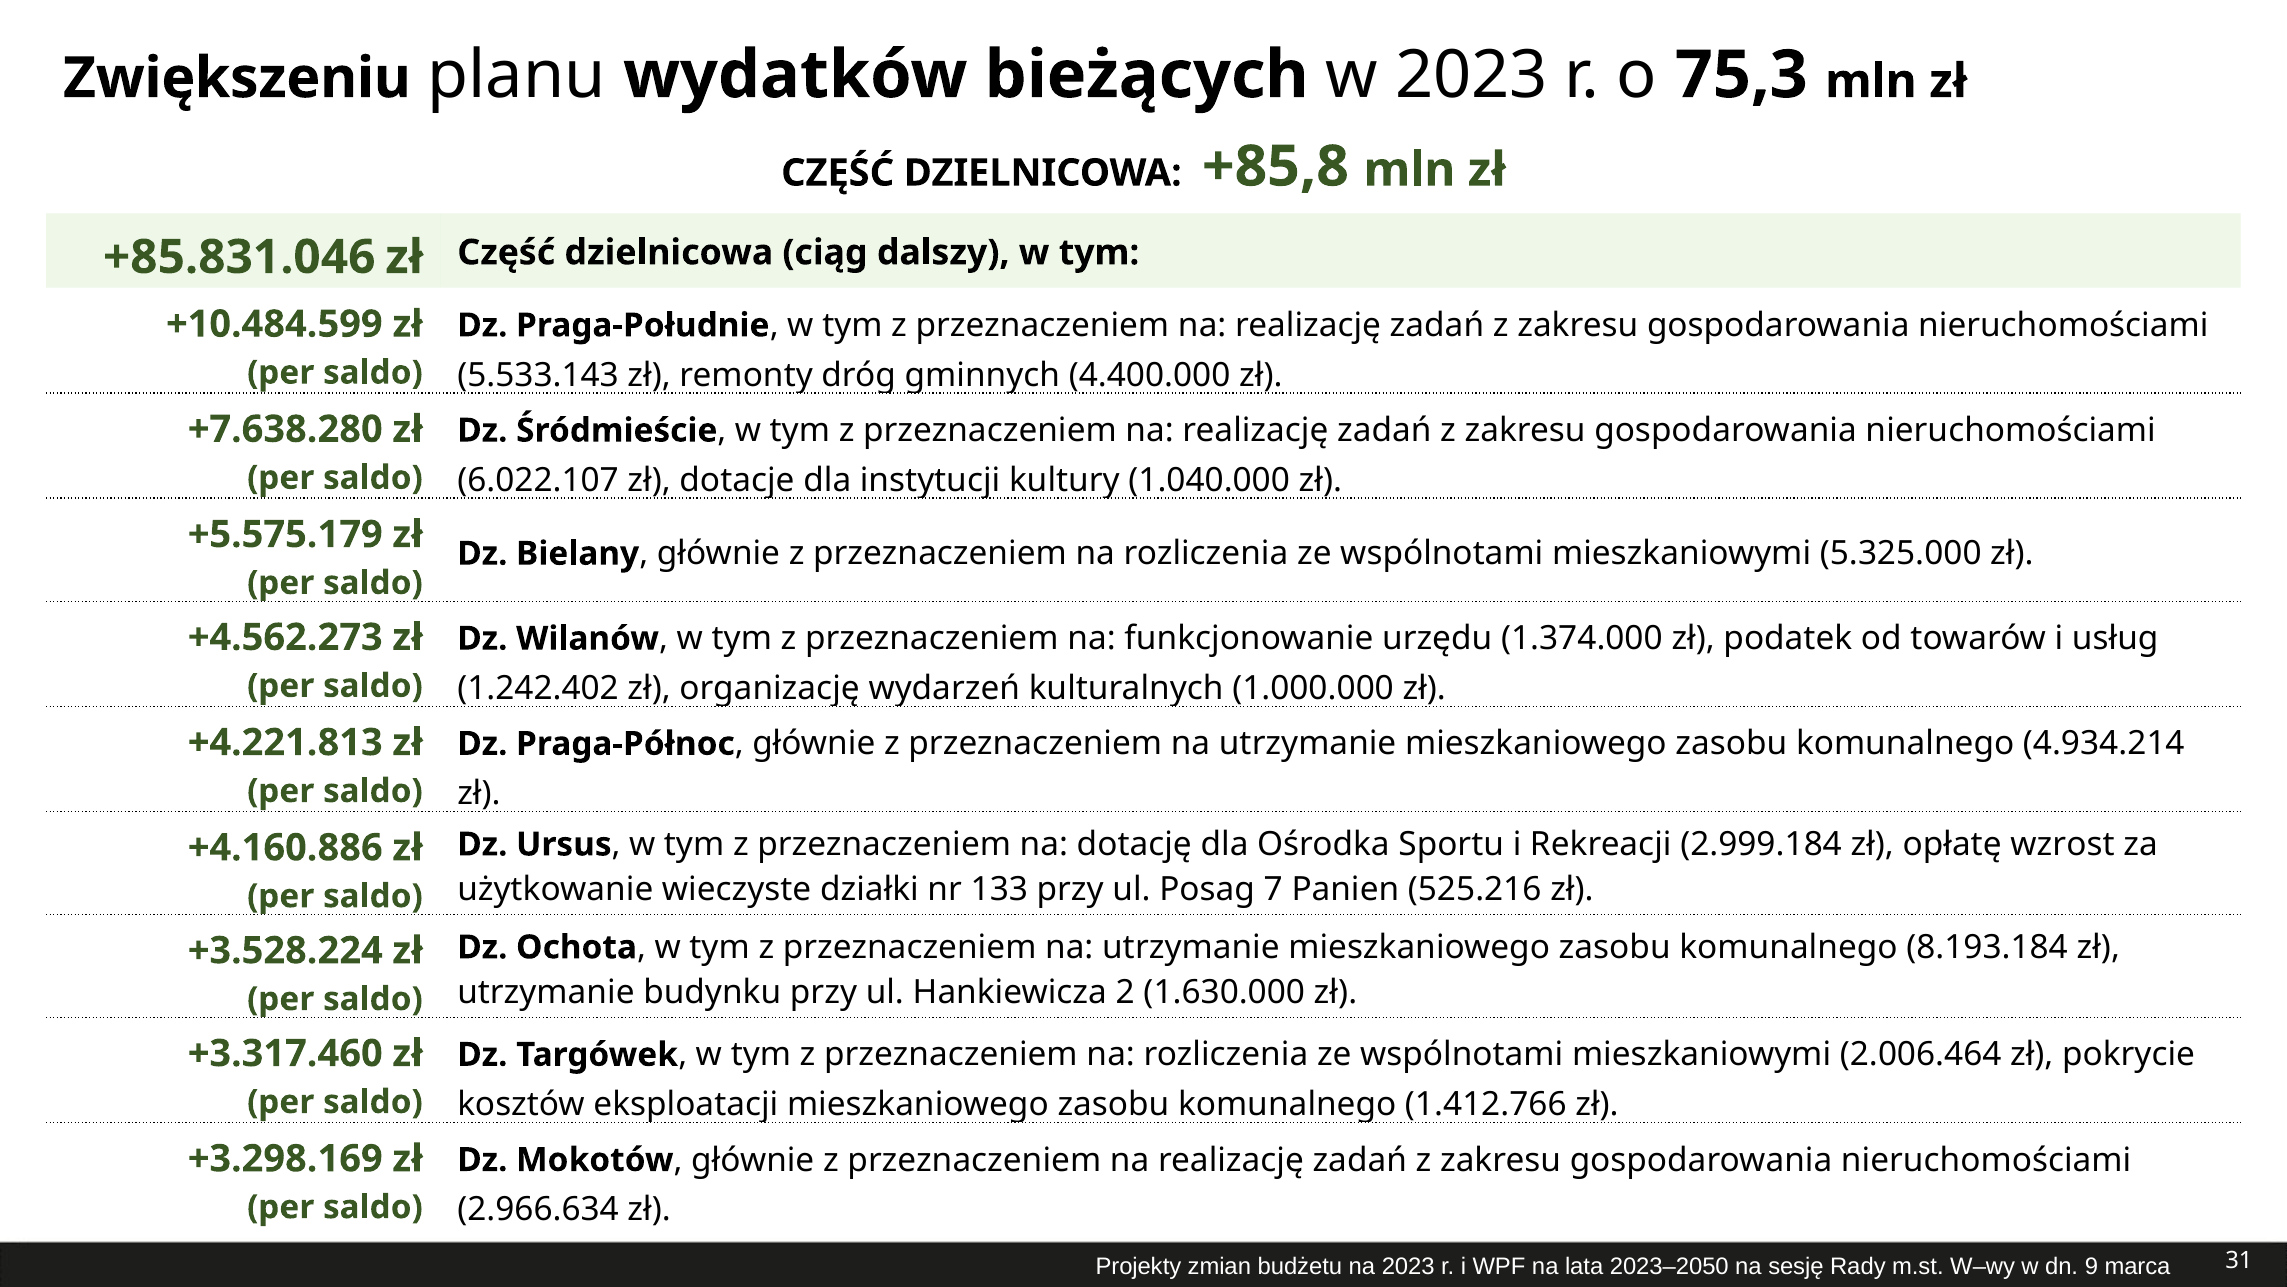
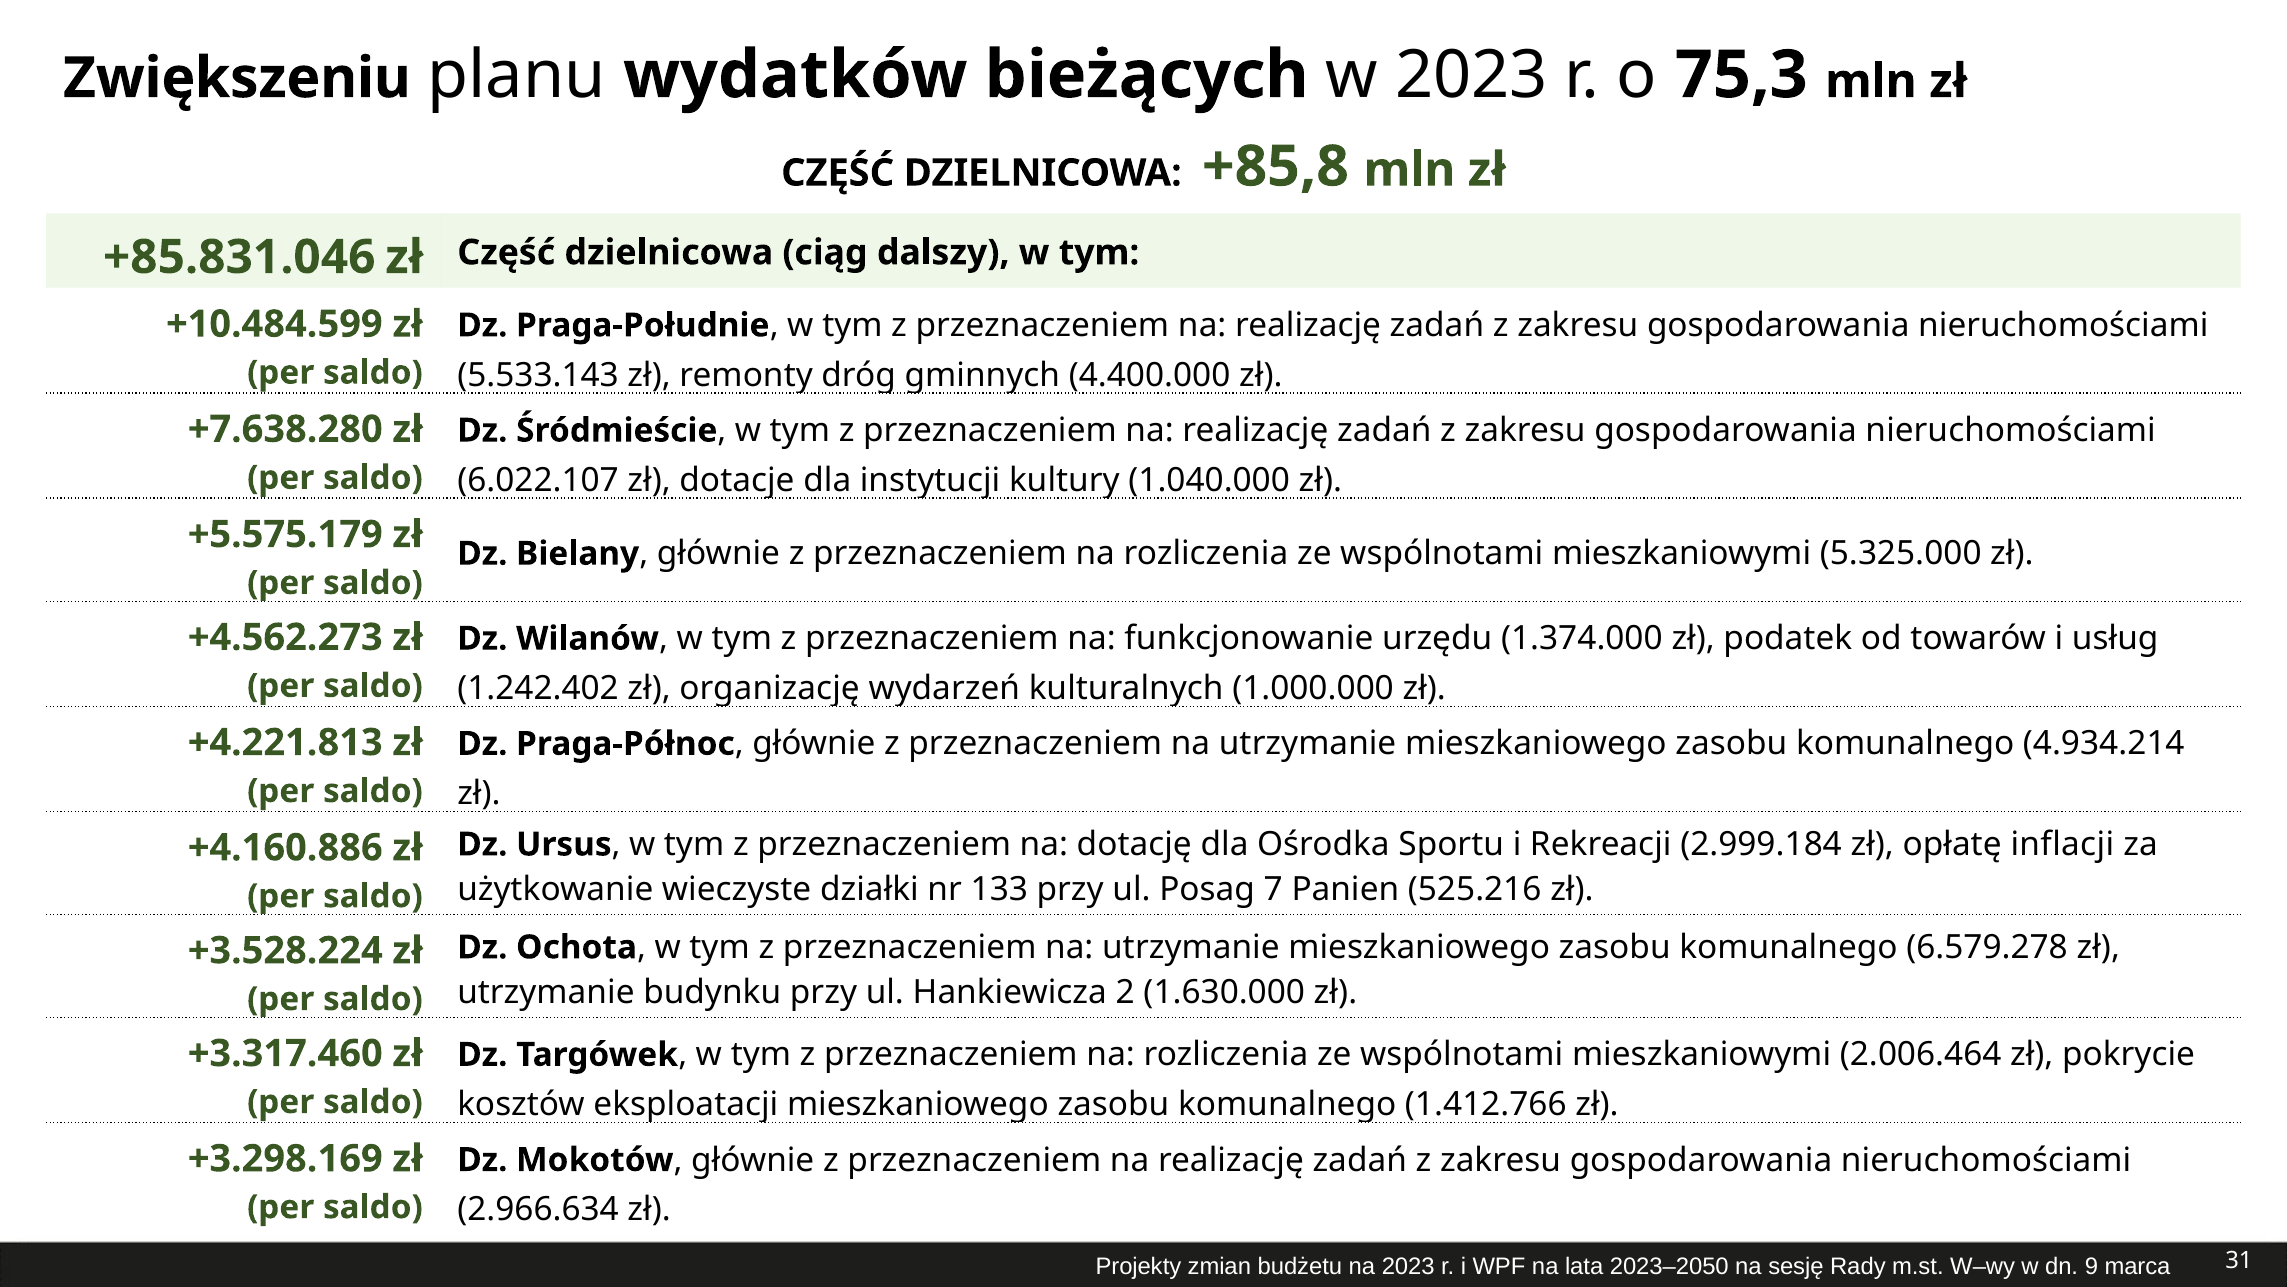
wzrost: wzrost -> inflacji
8.193.184: 8.193.184 -> 6.579.278
